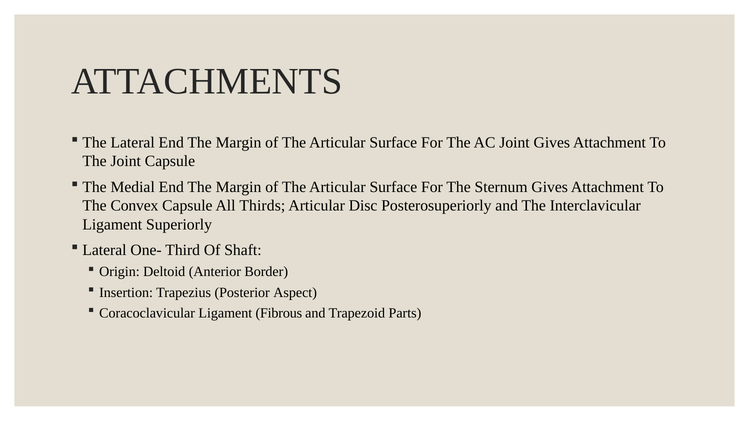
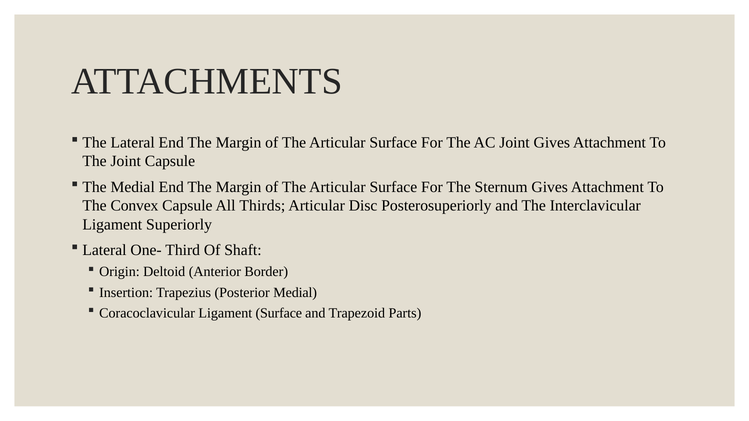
Posterior Aspect: Aspect -> Medial
Ligament Fibrous: Fibrous -> Surface
